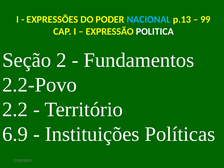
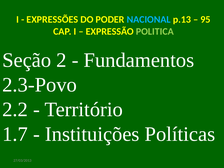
99: 99 -> 95
POLITICA colour: white -> light green
2.2-Povo: 2.2-Povo -> 2.3-Povo
6.9: 6.9 -> 1.7
